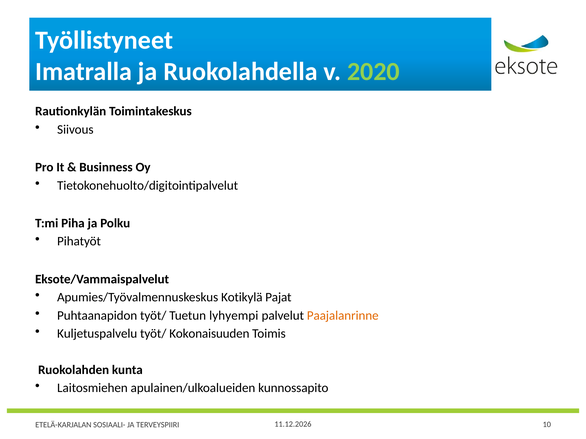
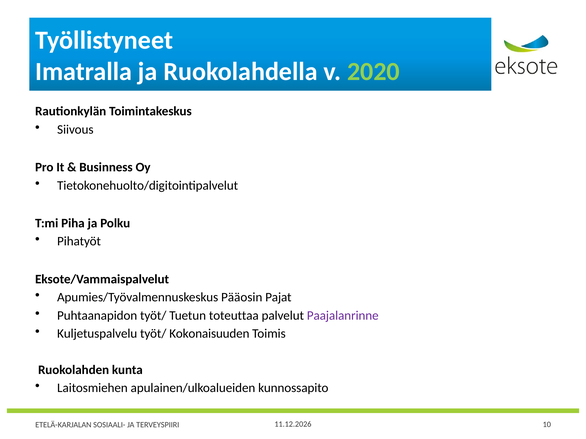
Kotikylä: Kotikylä -> Pääosin
lyhyempi: lyhyempi -> toteuttaa
Paajalanrinne colour: orange -> purple
